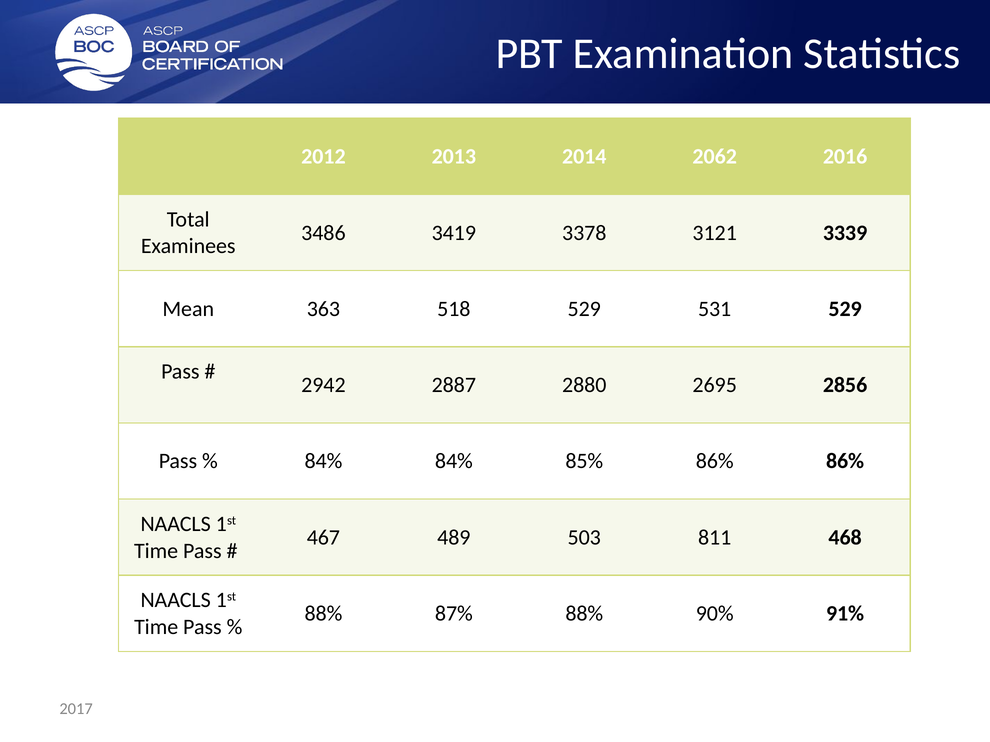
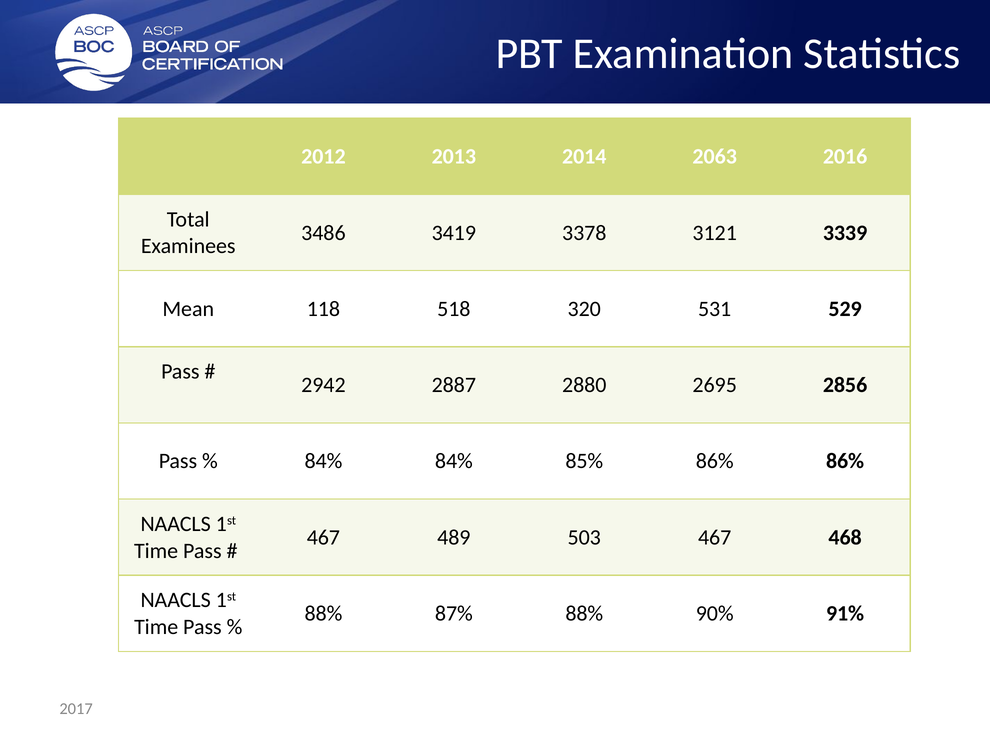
2062: 2062 -> 2063
363: 363 -> 118
518 529: 529 -> 320
503 811: 811 -> 467
